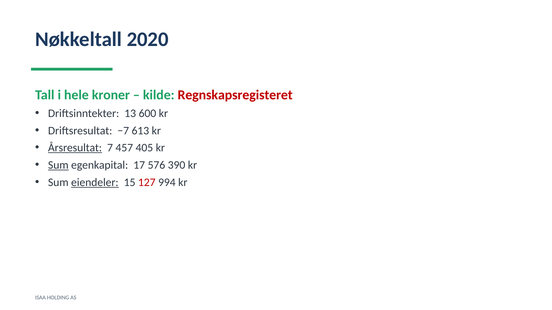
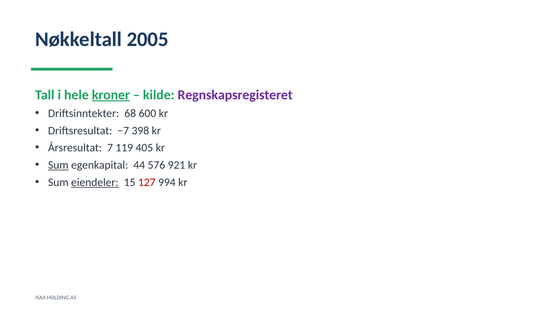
2020: 2020 -> 2005
kroner underline: none -> present
Regnskapsregisteret colour: red -> purple
13: 13 -> 68
613: 613 -> 398
Årsresultat underline: present -> none
457: 457 -> 119
17: 17 -> 44
390: 390 -> 921
